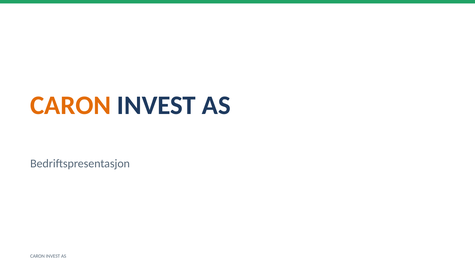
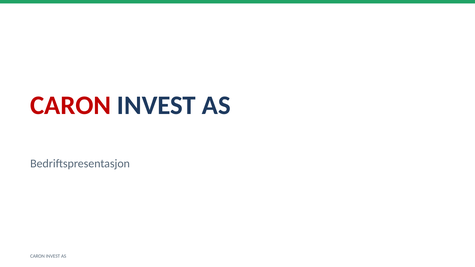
CARON at (71, 105) colour: orange -> red
